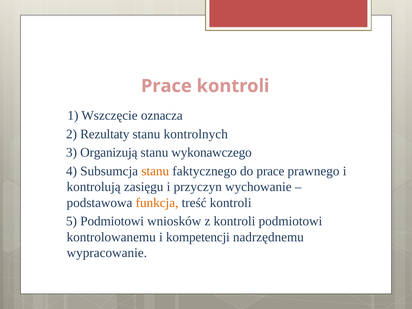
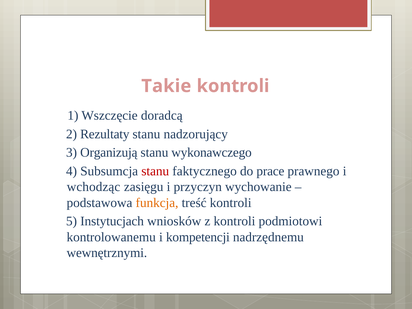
Prace at (166, 86): Prace -> Takie
oznacza: oznacza -> doradcą
kontrolnych: kontrolnych -> nadzorujący
stanu at (155, 171) colour: orange -> red
kontrolują: kontrolują -> wchodząc
5 Podmiotowi: Podmiotowi -> Instytucjach
wypracowanie: wypracowanie -> wewnętrznymi
